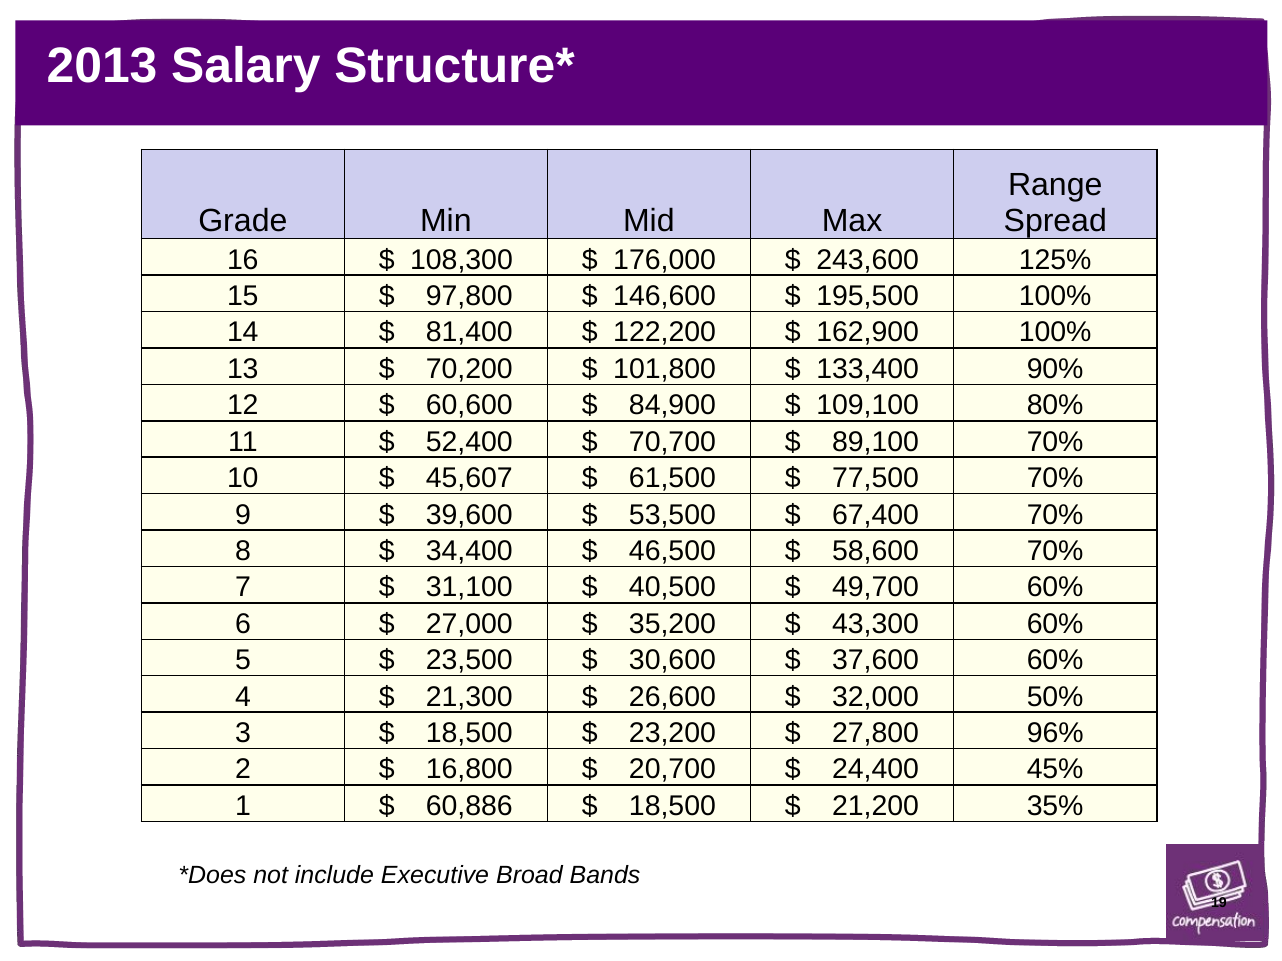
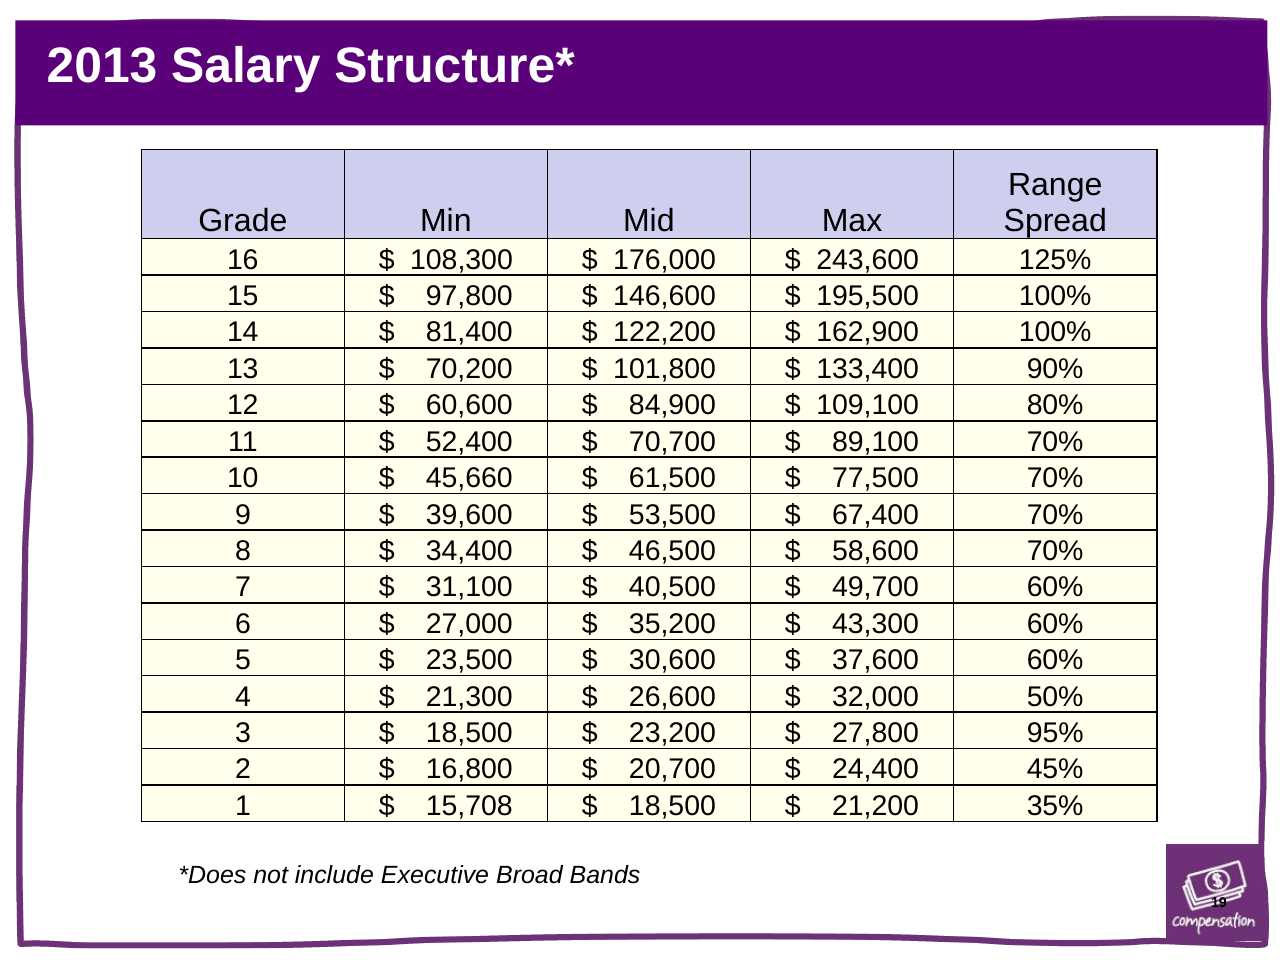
45,607: 45,607 -> 45,660
96%: 96% -> 95%
60,886: 60,886 -> 15,708
